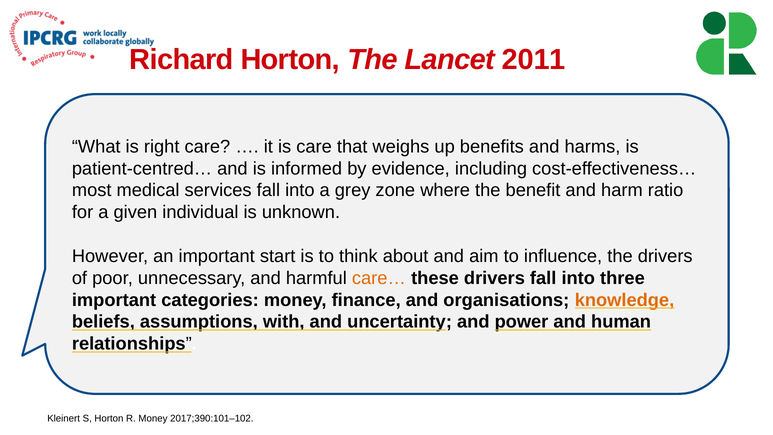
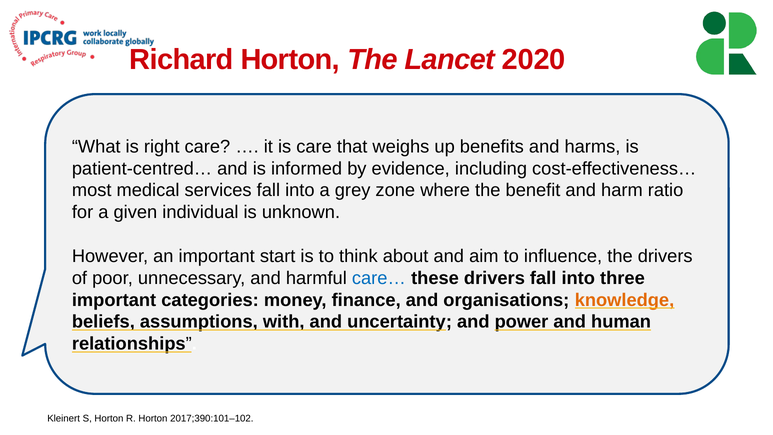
2011: 2011 -> 2020
care… colour: orange -> blue
R Money: Money -> Horton
